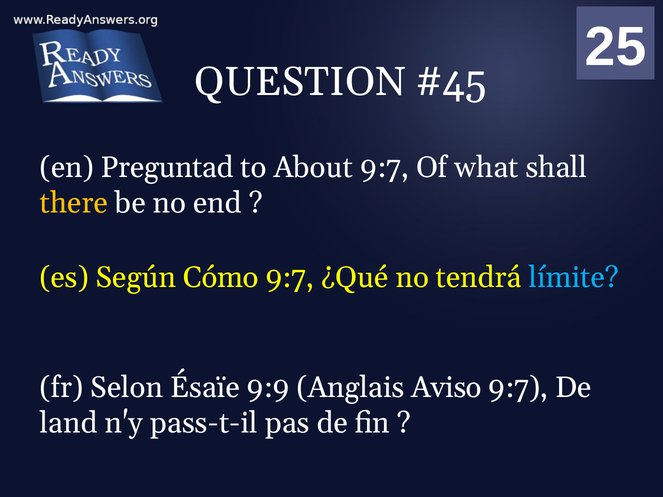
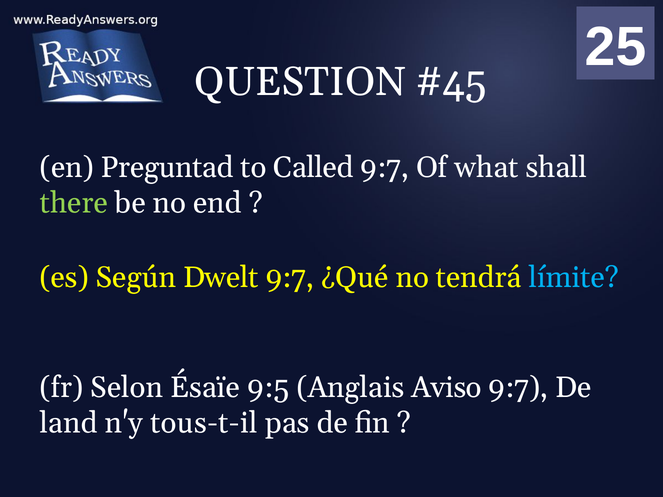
About: About -> Called
there colour: yellow -> light green
Cómo: Cómo -> Dwelt
9:9: 9:9 -> 9:5
pass-t-il: pass-t-il -> tous-t-il
